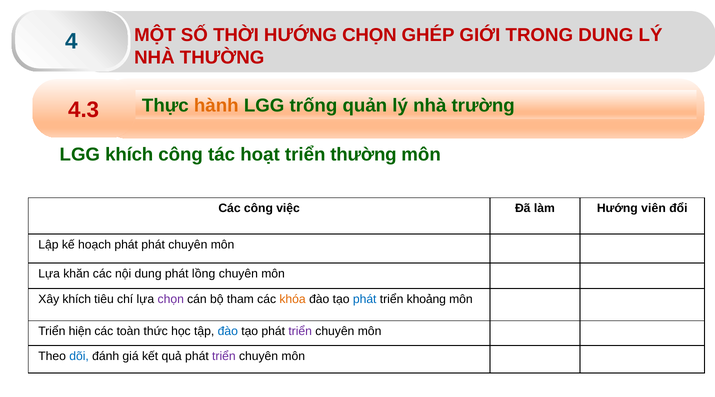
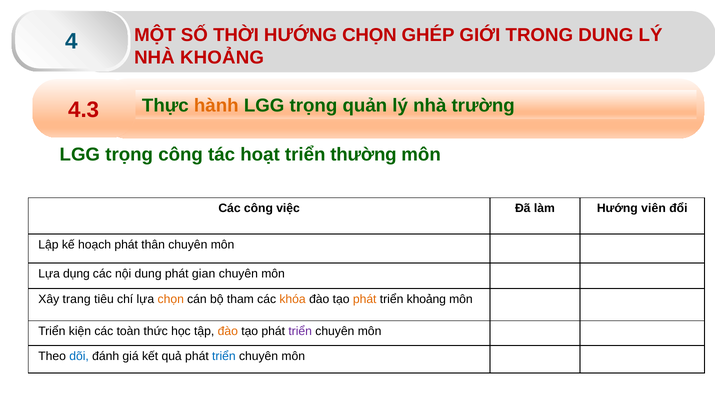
THƯỜNG at (222, 57): THƯỜNG -> KHOẢNG
trống at (313, 106): trống -> trọng
khích at (129, 155): khích -> trọng
phát phát: phát -> thân
khăn: khăn -> dụng
lồng: lồng -> gian
Xây khích: khích -> trang
chọn at (171, 299) colour: purple -> orange
phát at (365, 299) colour: blue -> orange
hiện: hiện -> kiện
đào at (228, 332) colour: blue -> orange
triển at (224, 356) colour: purple -> blue
